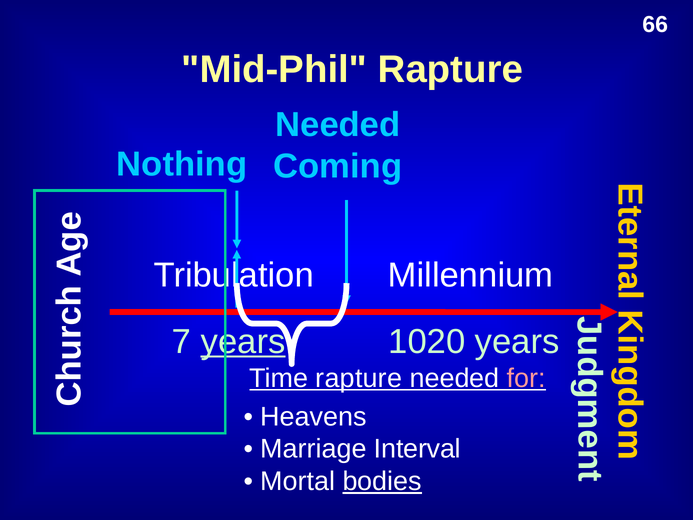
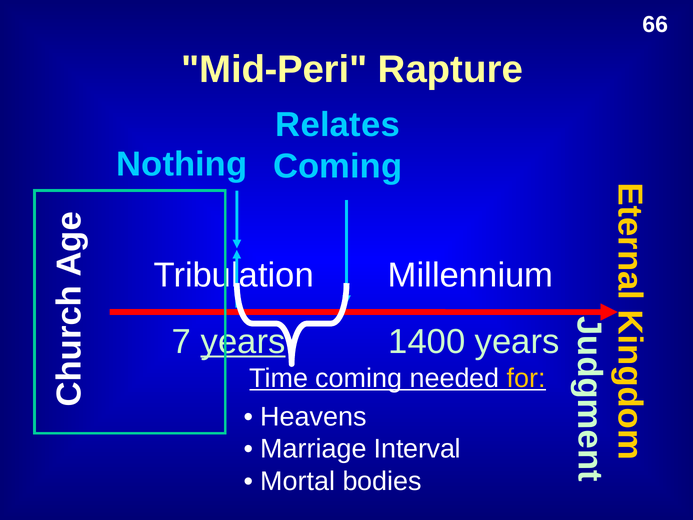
Mid-Phil: Mid-Phil -> Mid-Peri
Needed at (338, 125): Needed -> Relates
1020: 1020 -> 1400
Time rapture: rapture -> coming
for colour: pink -> yellow
bodies underline: present -> none
